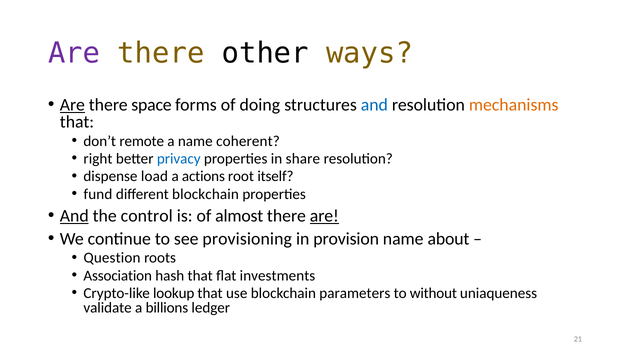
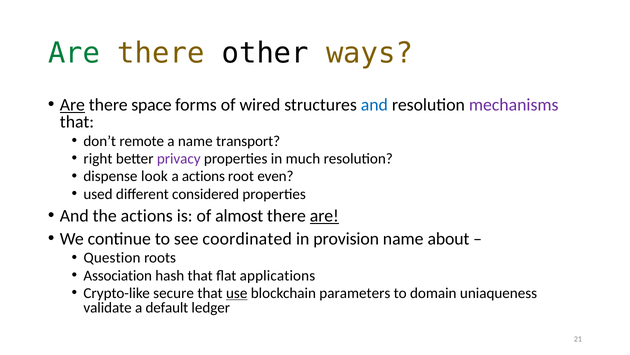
Are at (74, 53) colour: purple -> green
doing: doing -> wired
mechanisms colour: orange -> purple
coherent: coherent -> transport
privacy colour: blue -> purple
share: share -> much
load: load -> look
itself: itself -> even
fund: fund -> used
different blockchain: blockchain -> considered
And at (74, 215) underline: present -> none
the control: control -> actions
provisioning: provisioning -> coordinated
investments: investments -> applications
lookup: lookup -> secure
use underline: none -> present
without: without -> domain
billions: billions -> default
